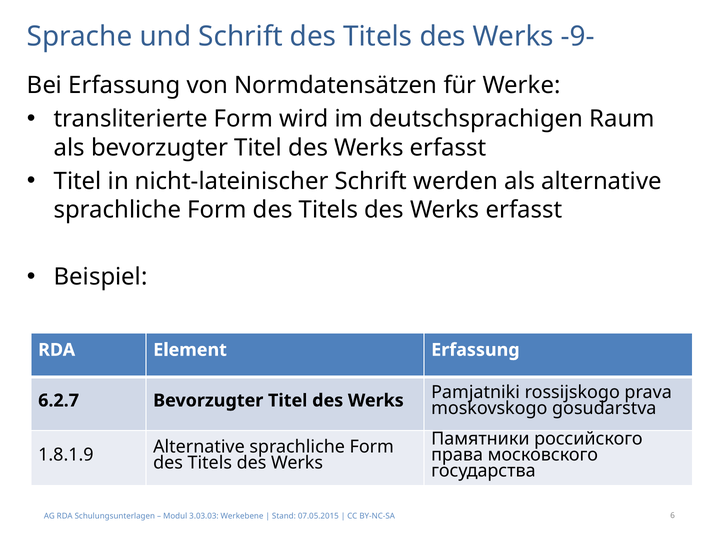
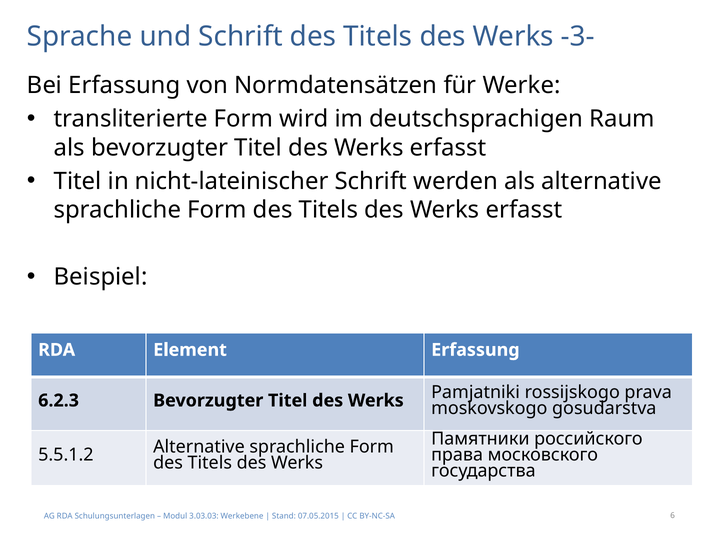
-9-: -9- -> -3-
6.2.7: 6.2.7 -> 6.2.3
1.8.1.9: 1.8.1.9 -> 5.5.1.2
